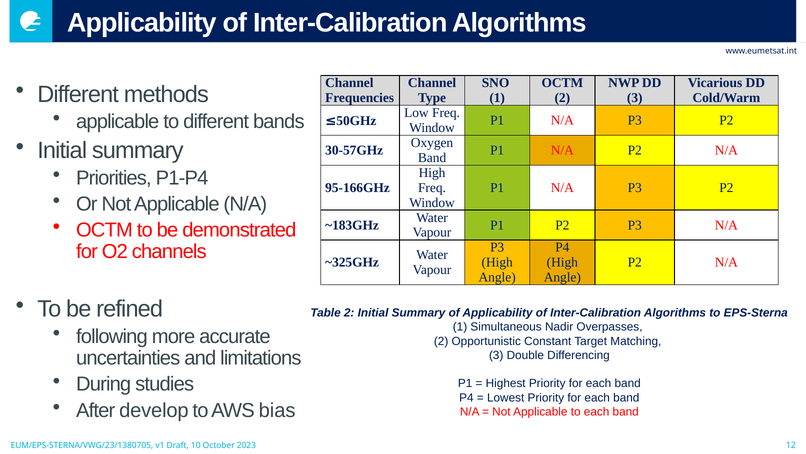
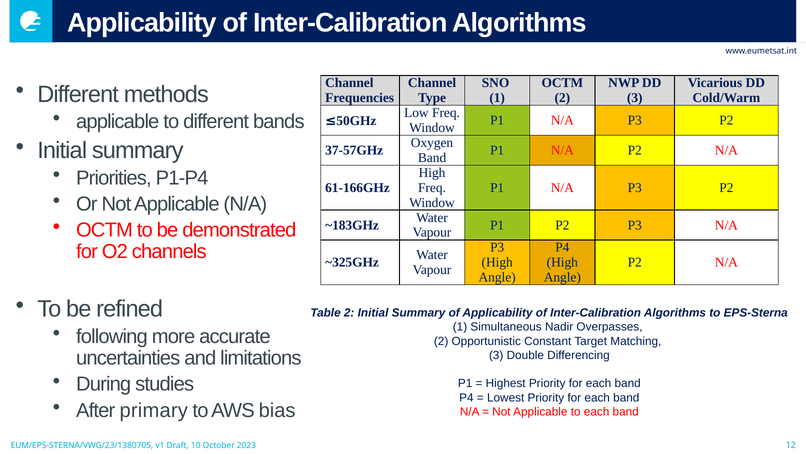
30-57GHz: 30-57GHz -> 37-57GHz
95-166GHz: 95-166GHz -> 61-166GHz
develop: develop -> primary
